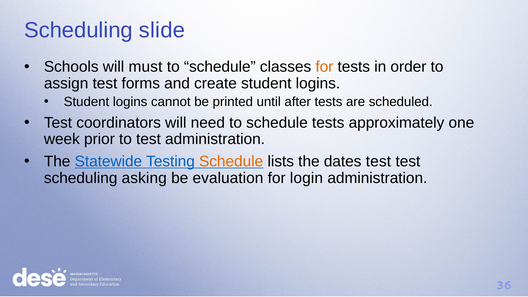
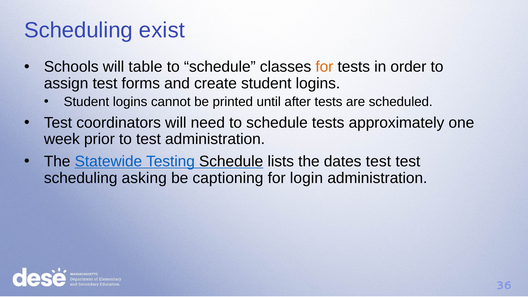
slide: slide -> exist
must: must -> table
Schedule at (231, 161) colour: orange -> black
evaluation: evaluation -> captioning
